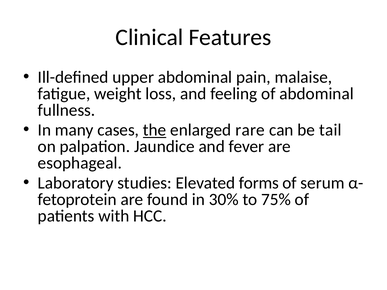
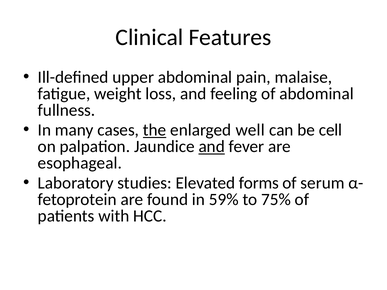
rare: rare -> well
tail: tail -> cell
and at (212, 147) underline: none -> present
30%: 30% -> 59%
